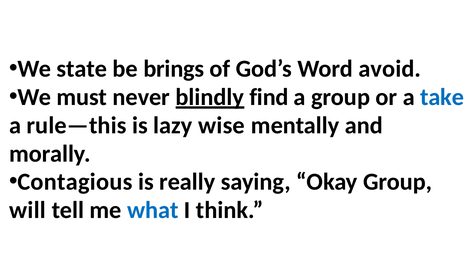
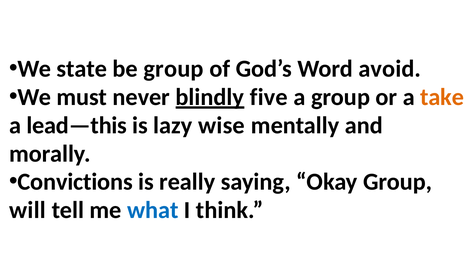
be brings: brings -> group
find: find -> five
take colour: blue -> orange
rule—this: rule—this -> lead—this
Contagious: Contagious -> Convictions
